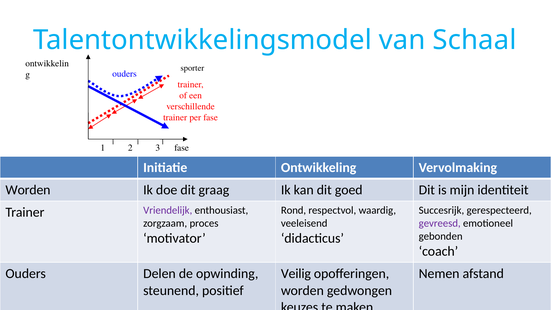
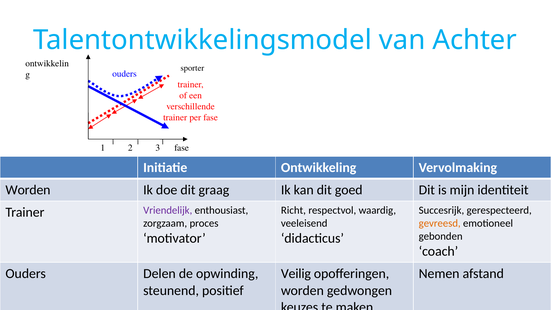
Schaal: Schaal -> Achter
Rond: Rond -> Richt
gevreesd colour: purple -> orange
